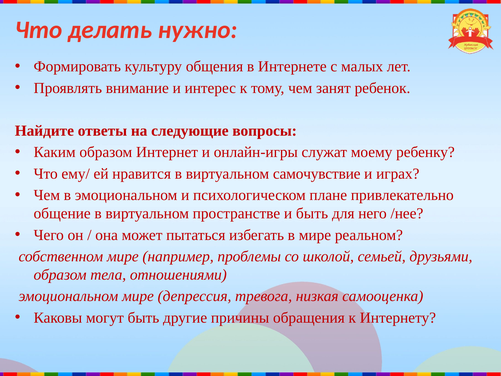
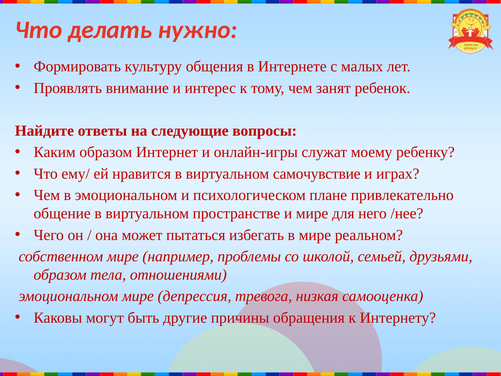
и быть: быть -> мире
